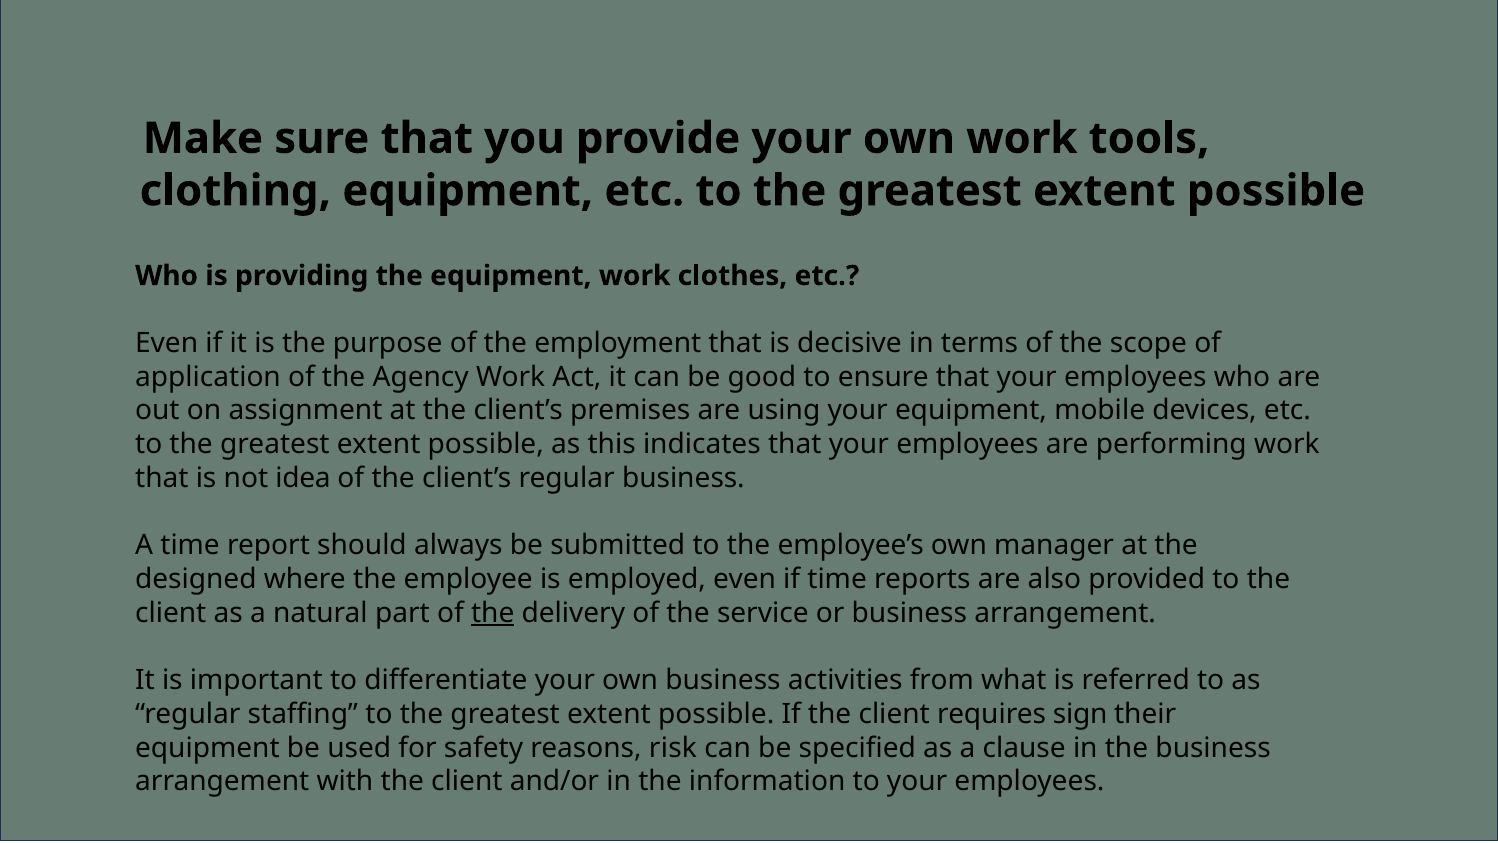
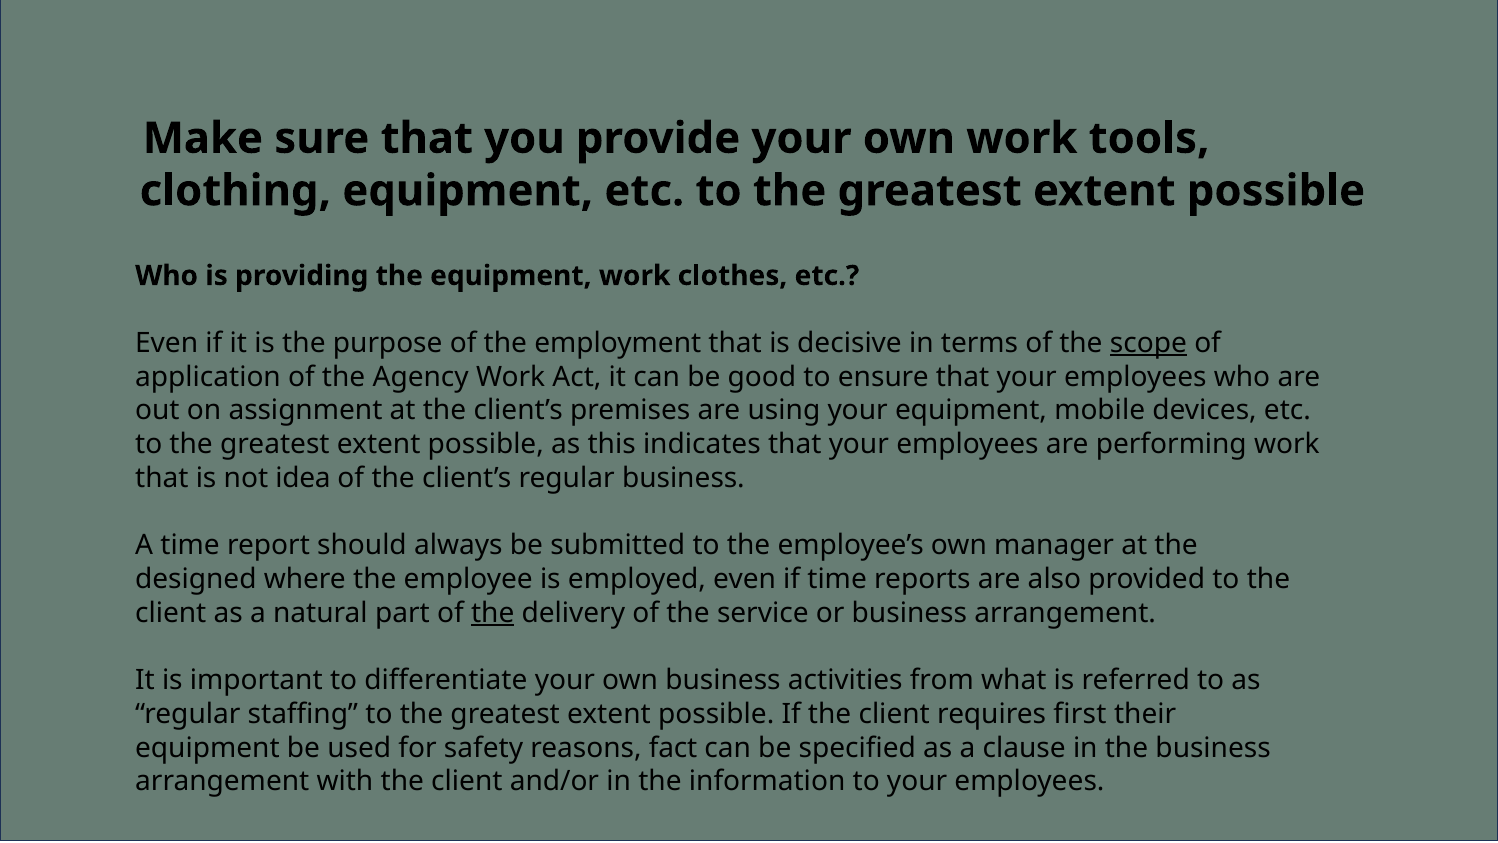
scope underline: none -> present
sign: sign -> first
risk: risk -> fact
